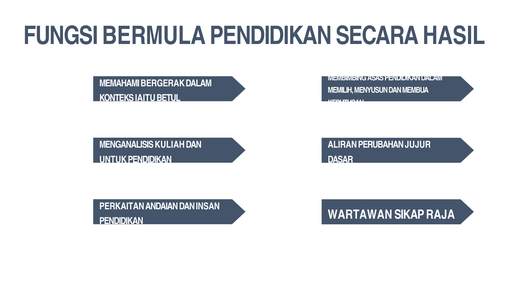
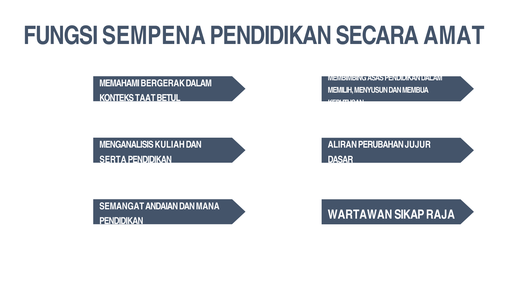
BERMULA: BERMULA -> SEMPENA
HASIL: HASIL -> AMAT
IAITU: IAITU -> TAAT
UNTUK: UNTUK -> SERTA
PERKAITAN: PERKAITAN -> SEMANGAT
INSAN: INSAN -> MANA
